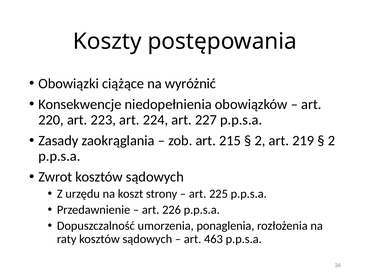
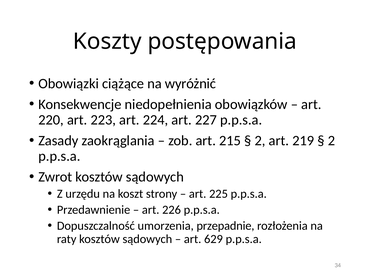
ponaglenia: ponaglenia -> przepadnie
463: 463 -> 629
